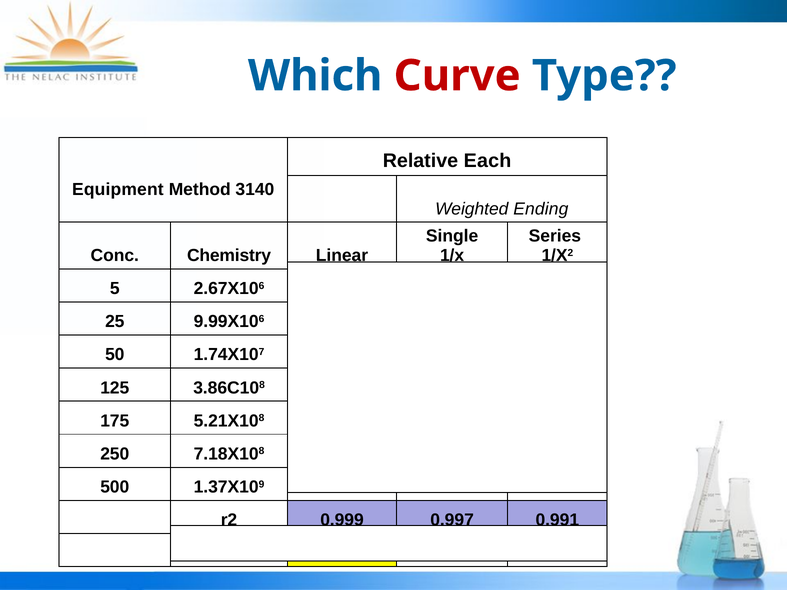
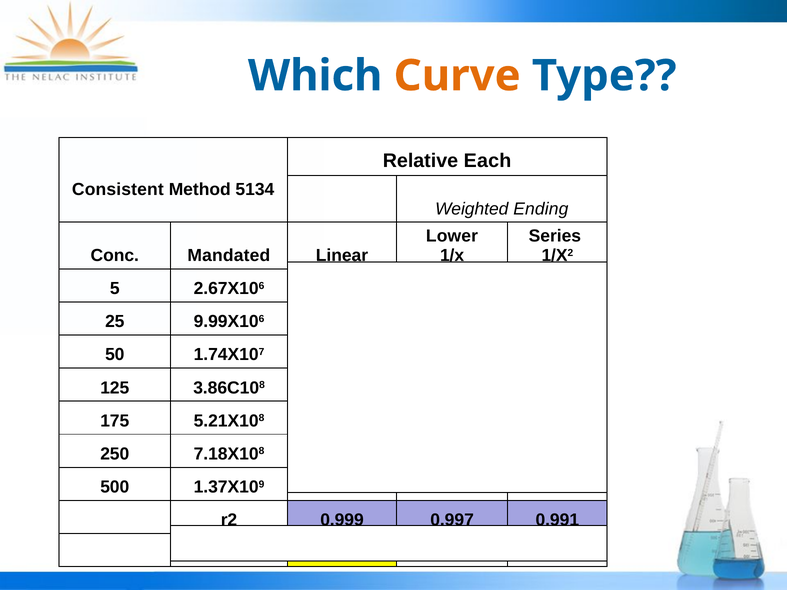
Curve colour: red -> orange
Equipment: Equipment -> Consistent
3140: 3140 -> 5134
Single: Single -> Lower
Chemistry: Chemistry -> Mandated
